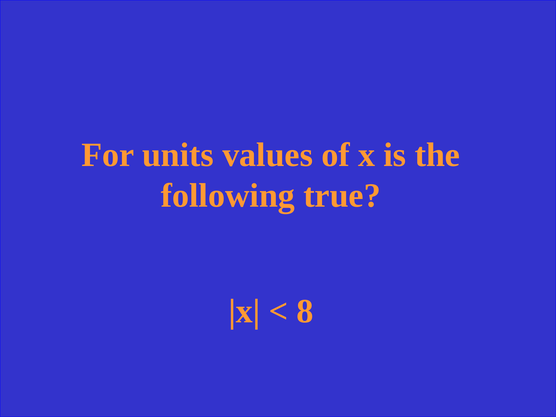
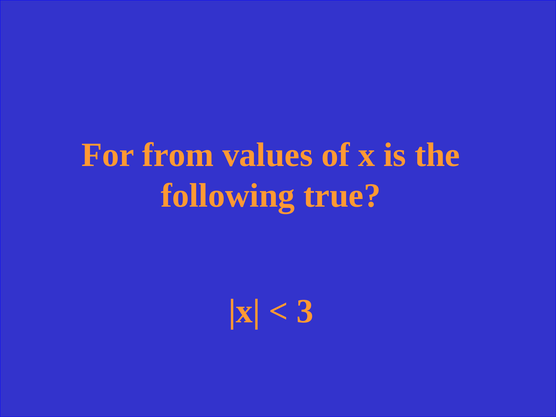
units: units -> from
8: 8 -> 3
